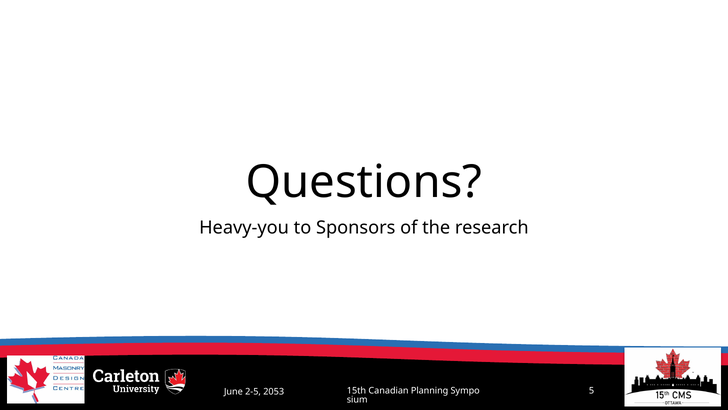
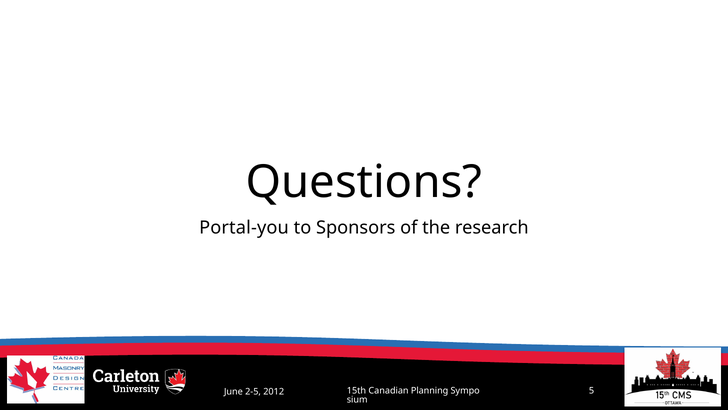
Heavy-you: Heavy-you -> Portal-you
2053: 2053 -> 2012
